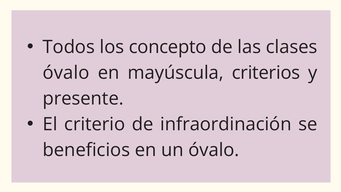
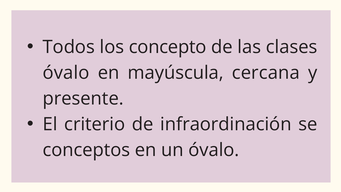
criterios: criterios -> cercana
beneficios: beneficios -> conceptos
